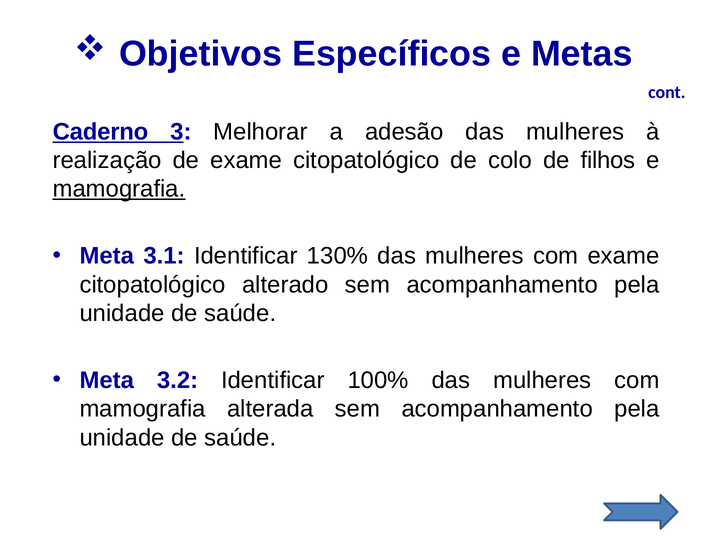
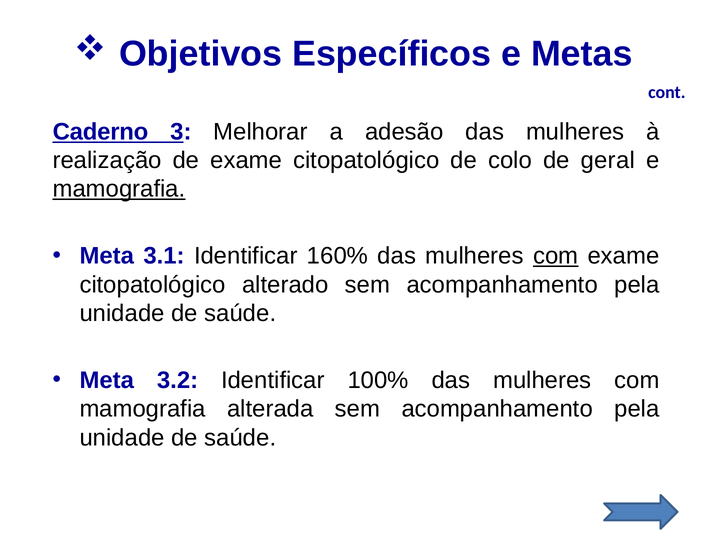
filhos: filhos -> geral
130%: 130% -> 160%
com at (556, 256) underline: none -> present
